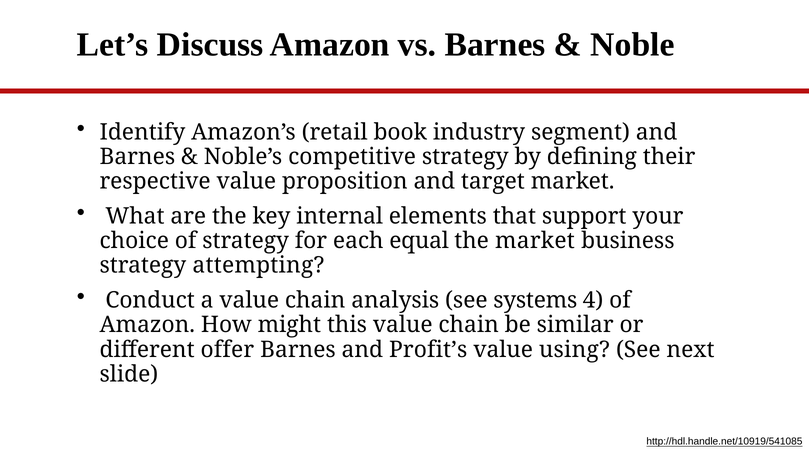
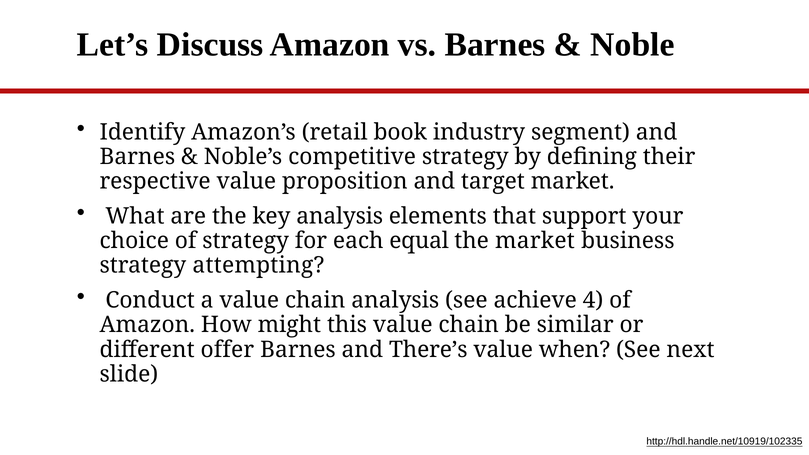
key internal: internal -> analysis
systems: systems -> achieve
Profit’s: Profit’s -> There’s
using: using -> when
http://hdl.handle.net/10919/541085: http://hdl.handle.net/10919/541085 -> http://hdl.handle.net/10919/102335
